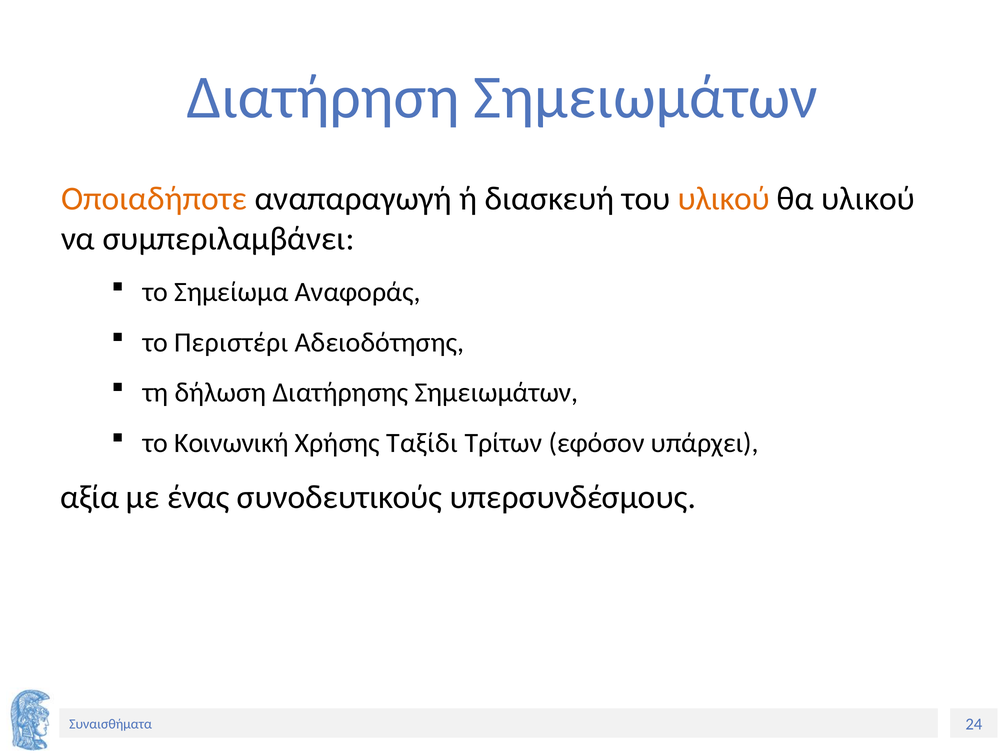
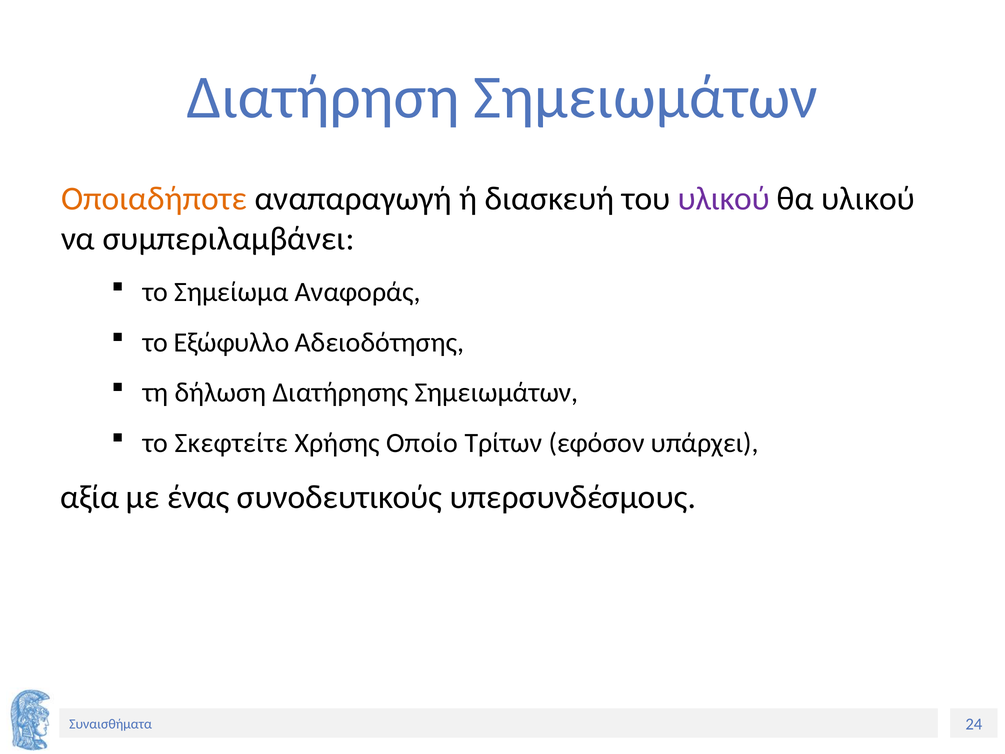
υλικού at (724, 199) colour: orange -> purple
Περιστέρι: Περιστέρι -> Εξώφυλλο
Κοινωνική: Κοινωνική -> Σκεφτείτε
Ταξίδι: Ταξίδι -> Οποίο
